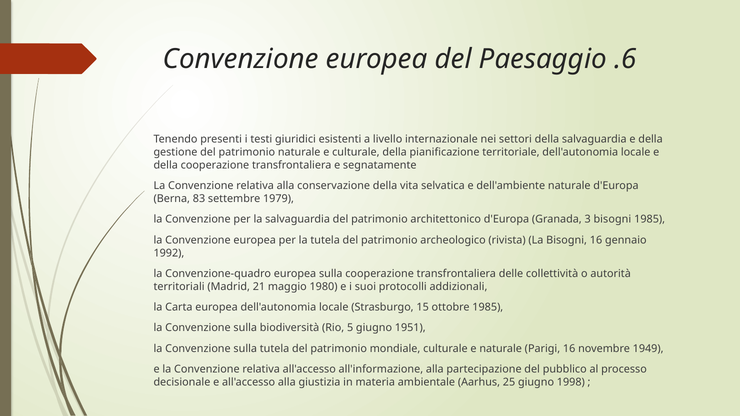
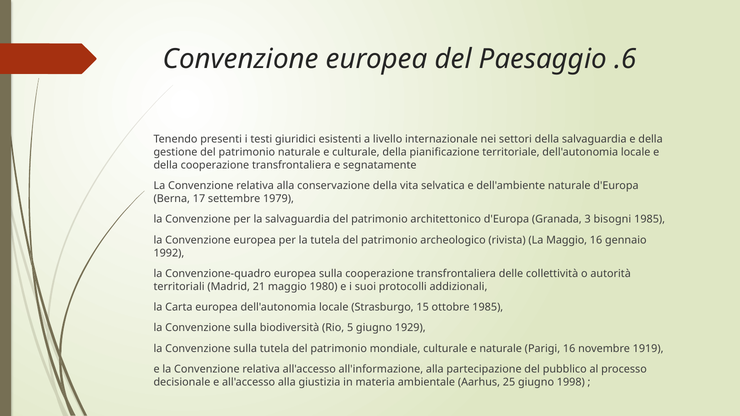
83: 83 -> 17
La Bisogni: Bisogni -> Maggio
1951: 1951 -> 1929
1949: 1949 -> 1919
